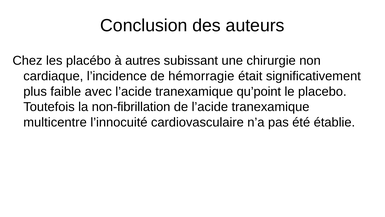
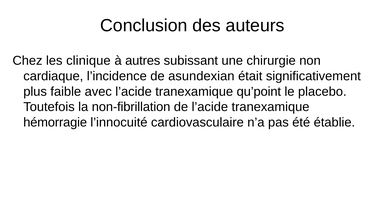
placébo: placébo -> clinique
hémorragie: hémorragie -> asundexian
multicentre: multicentre -> hémorragie
